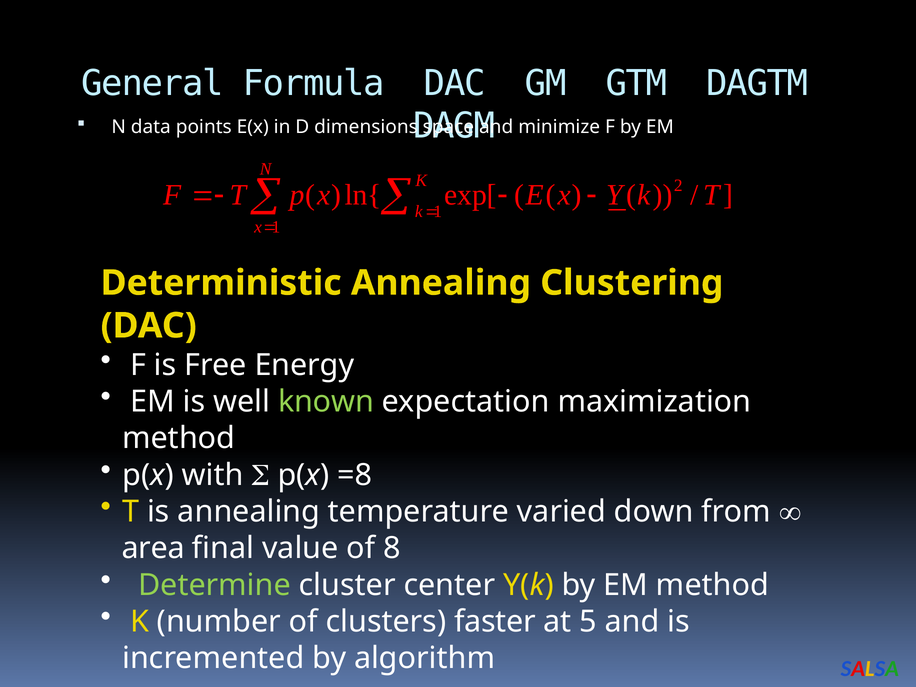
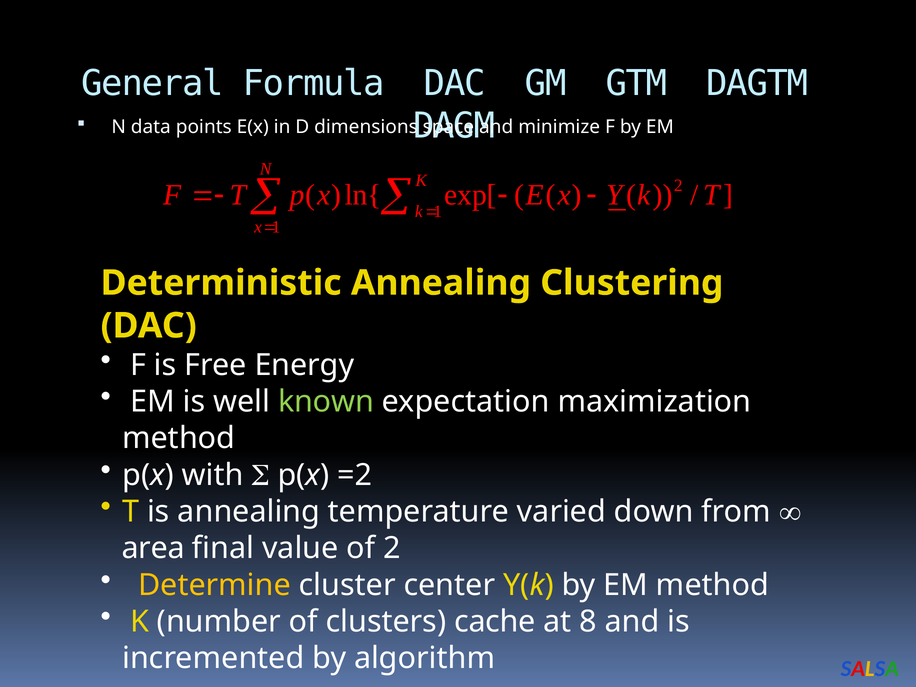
=8: =8 -> =2
of 8: 8 -> 2
Determine colour: light green -> yellow
faster: faster -> cache
5: 5 -> 8
